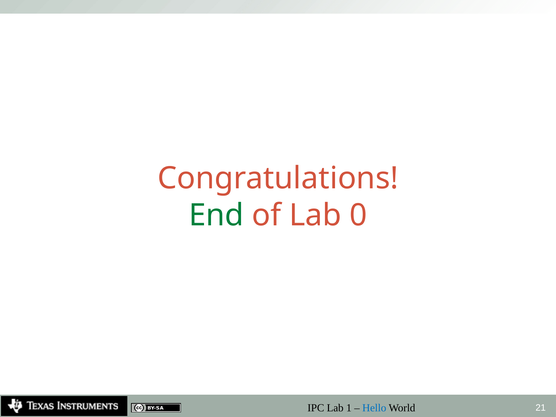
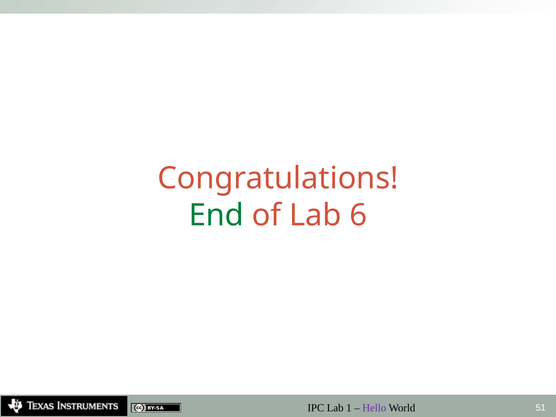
0: 0 -> 6
Hello colour: blue -> purple
21: 21 -> 51
